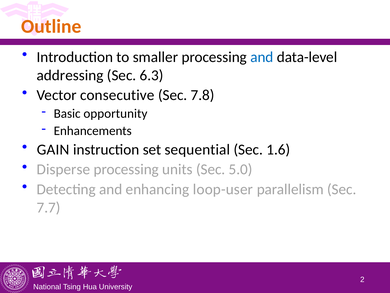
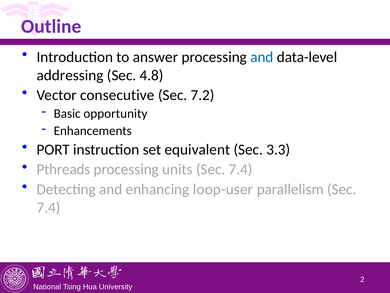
Outline colour: orange -> purple
smaller: smaller -> answer
6.3: 6.3 -> 4.8
7.8: 7.8 -> 7.2
GAIN: GAIN -> PORT
sequential: sequential -> equivalent
1.6: 1.6 -> 3.3
Disperse: Disperse -> Pthreads
units Sec 5.0: 5.0 -> 7.4
7.7 at (49, 207): 7.7 -> 7.4
